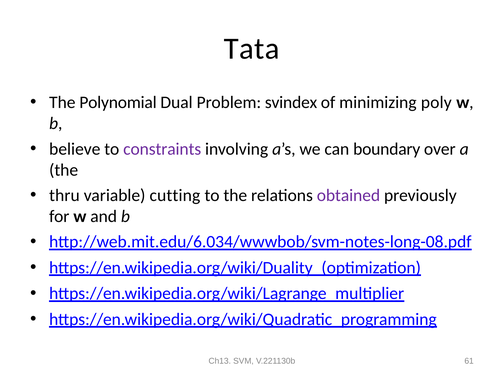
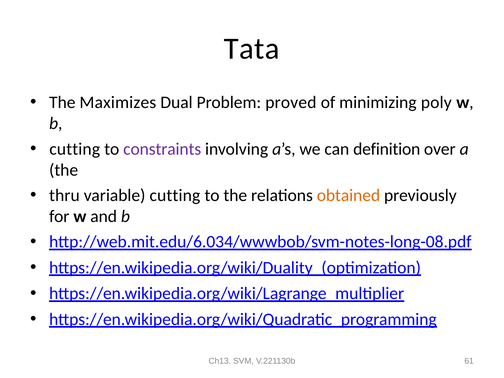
Polynomial: Polynomial -> Maximizes
svindex: svindex -> proved
believe at (75, 149): believe -> cutting
boundary: boundary -> definition
obtained colour: purple -> orange
